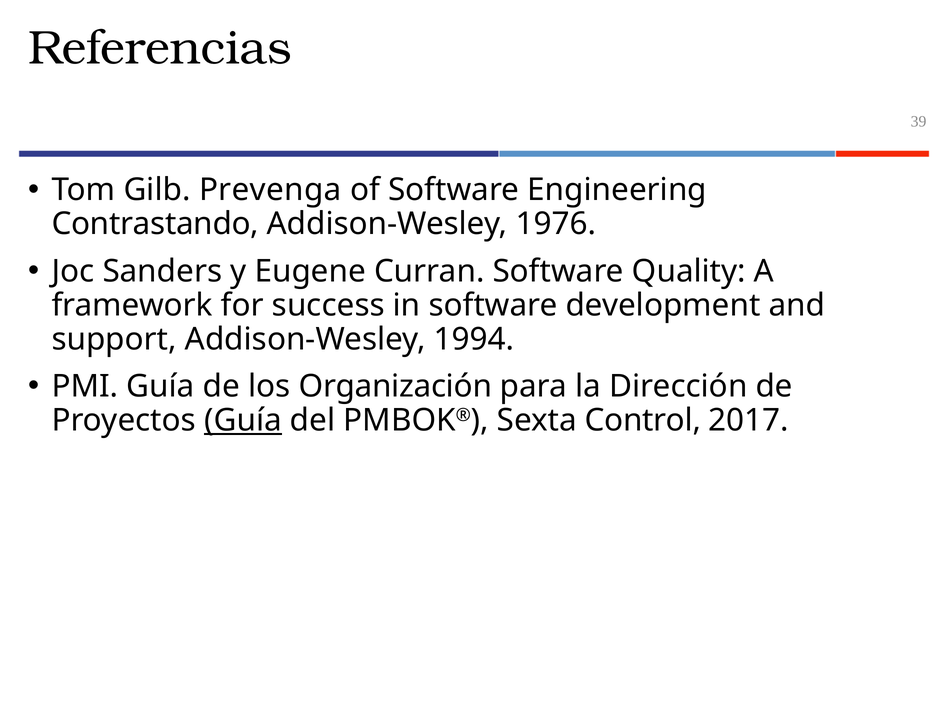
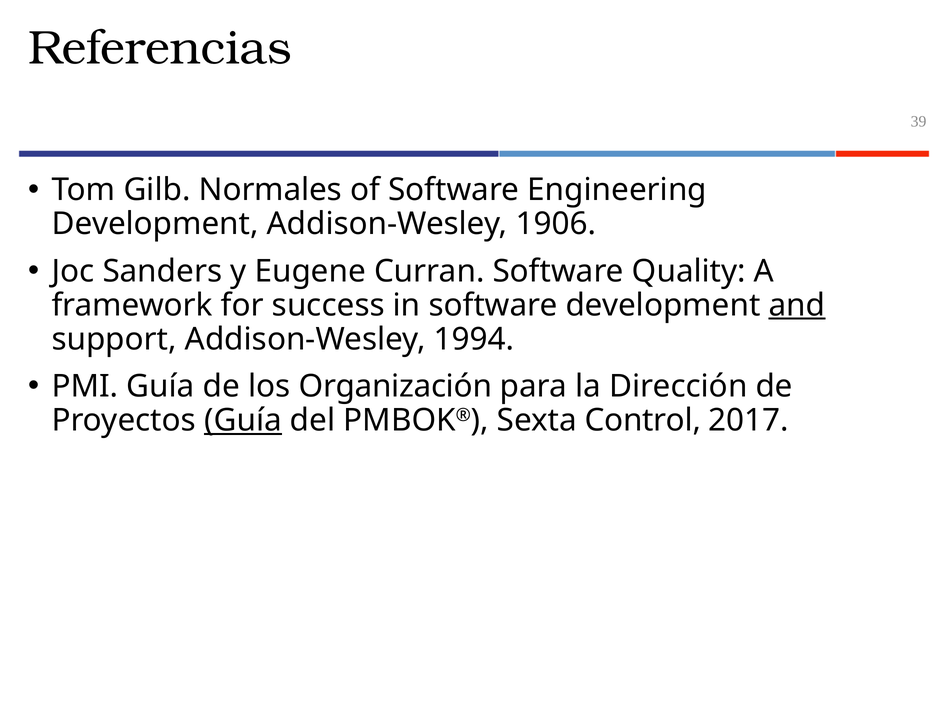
Prevenga: Prevenga -> Normales
Contrastando at (155, 224): Contrastando -> Development
1976: 1976 -> 1906
and underline: none -> present
